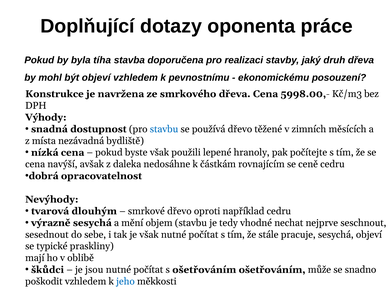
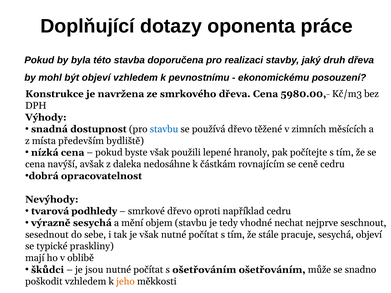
tíha: tíha -> této
5998.00,-: 5998.00,- -> 5980.00,-
nezávadná: nezávadná -> především
dlouhým: dlouhým -> podhledy
jeho colour: blue -> orange
